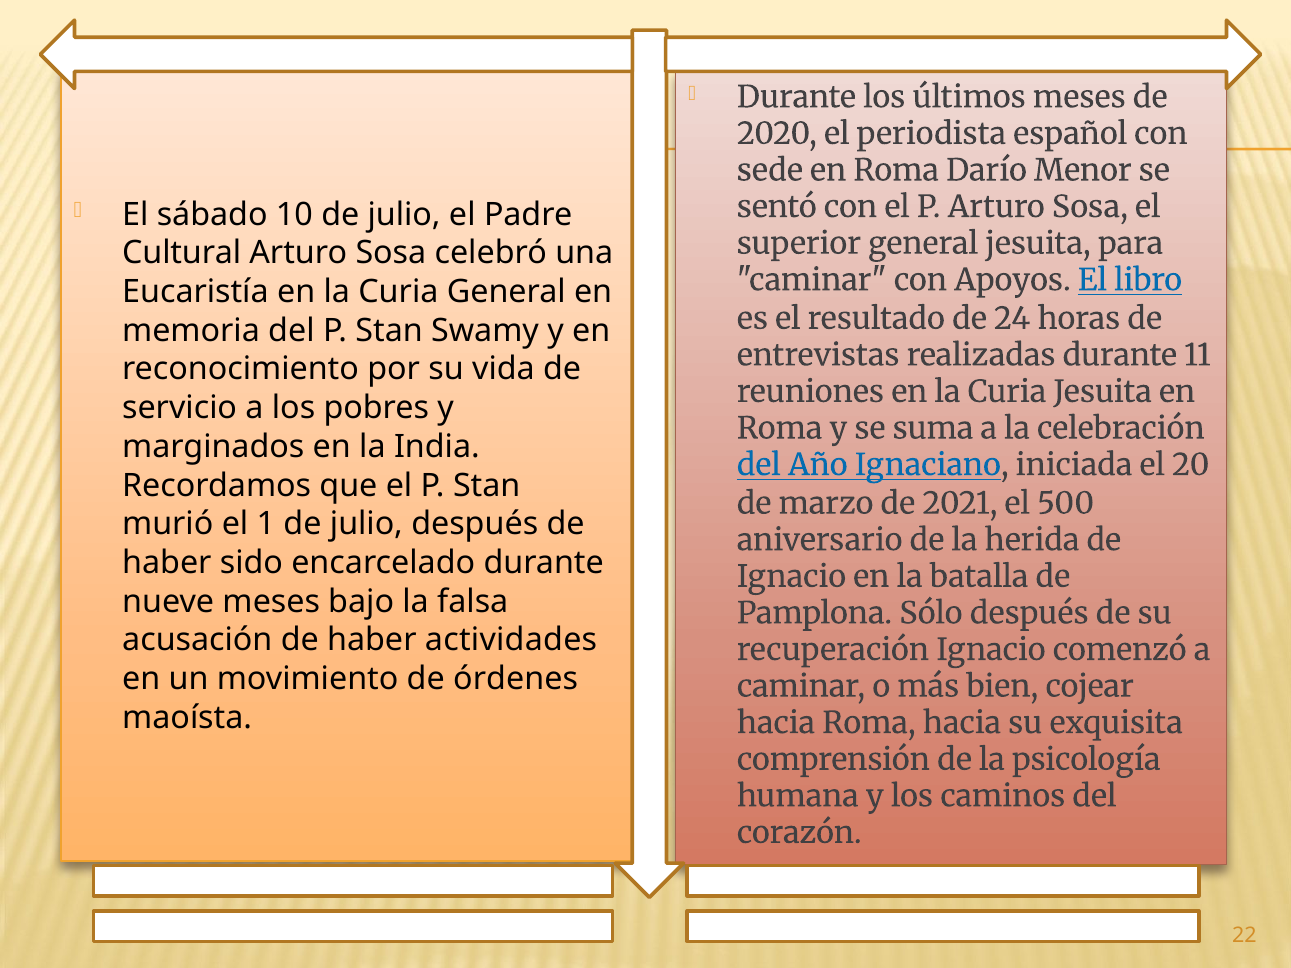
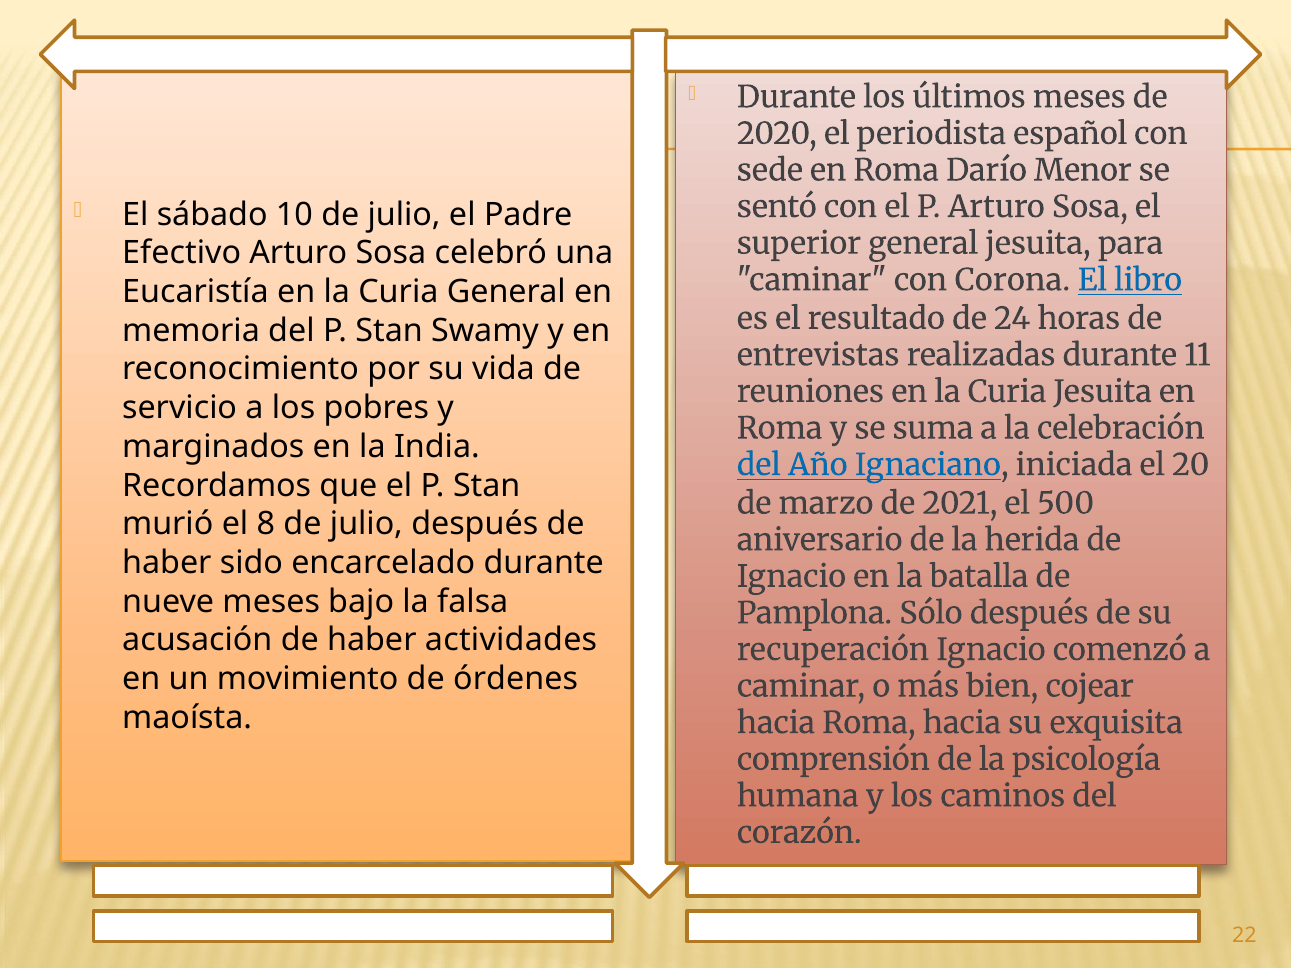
Cultural: Cultural -> Efectivo
Apoyos: Apoyos -> Corona
1: 1 -> 8
